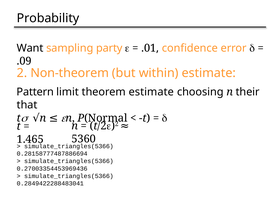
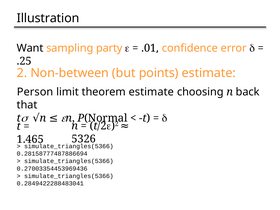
Probability: Probability -> Illustration
.09: .09 -> .25
Non-theorem: Non-theorem -> Non-between
within: within -> points
Pattern: Pattern -> Person
their: their -> back
5360: 5360 -> 5326
